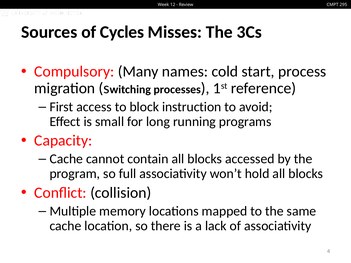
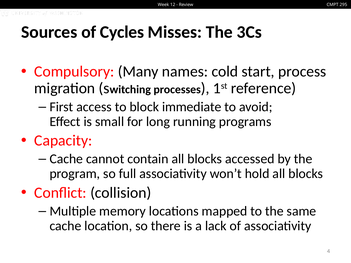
instruction: instruction -> immediate
